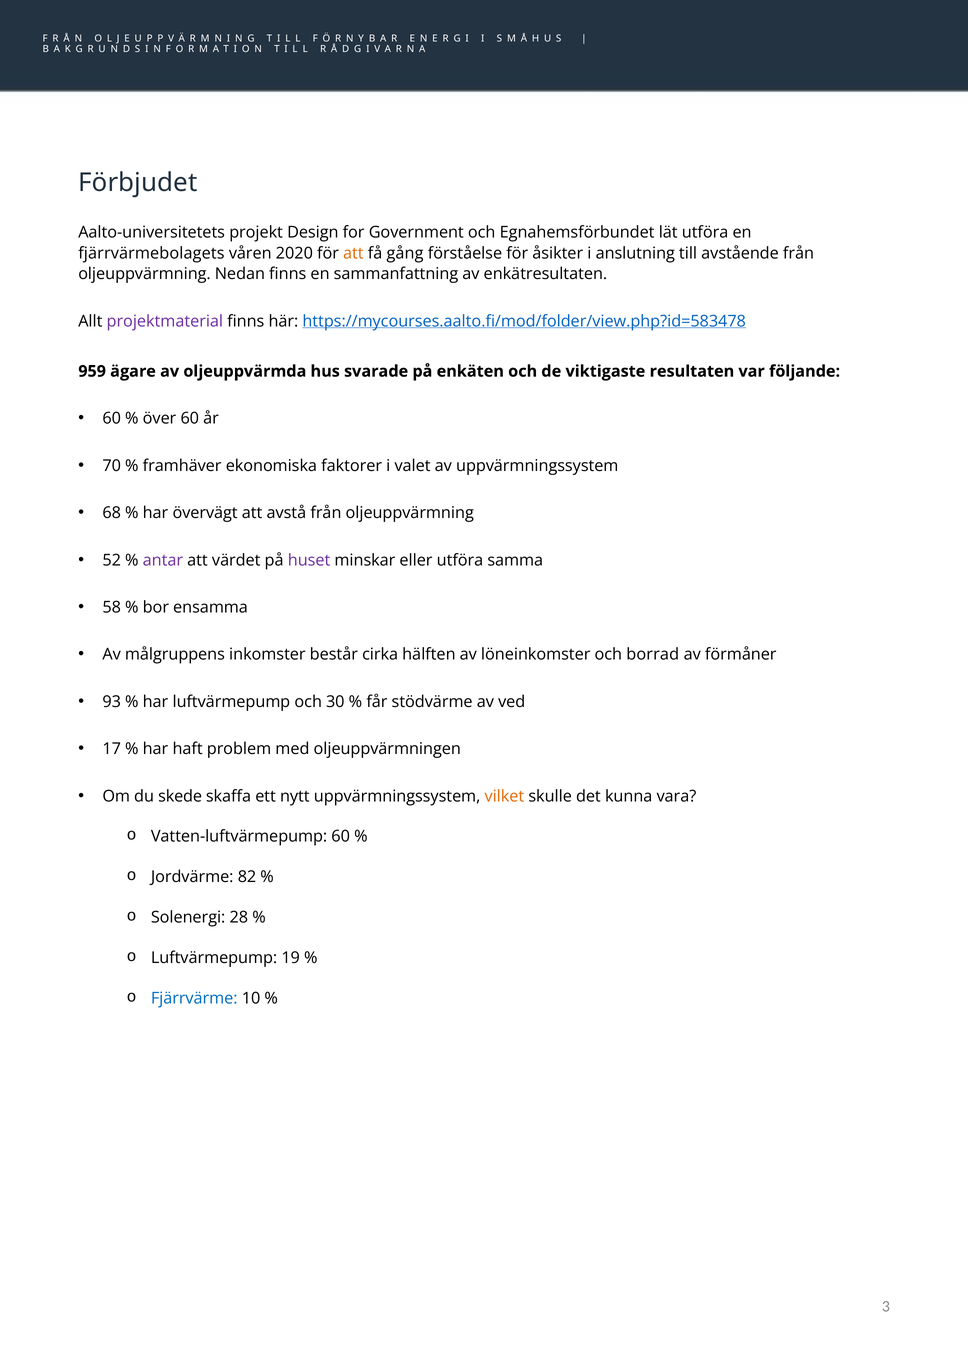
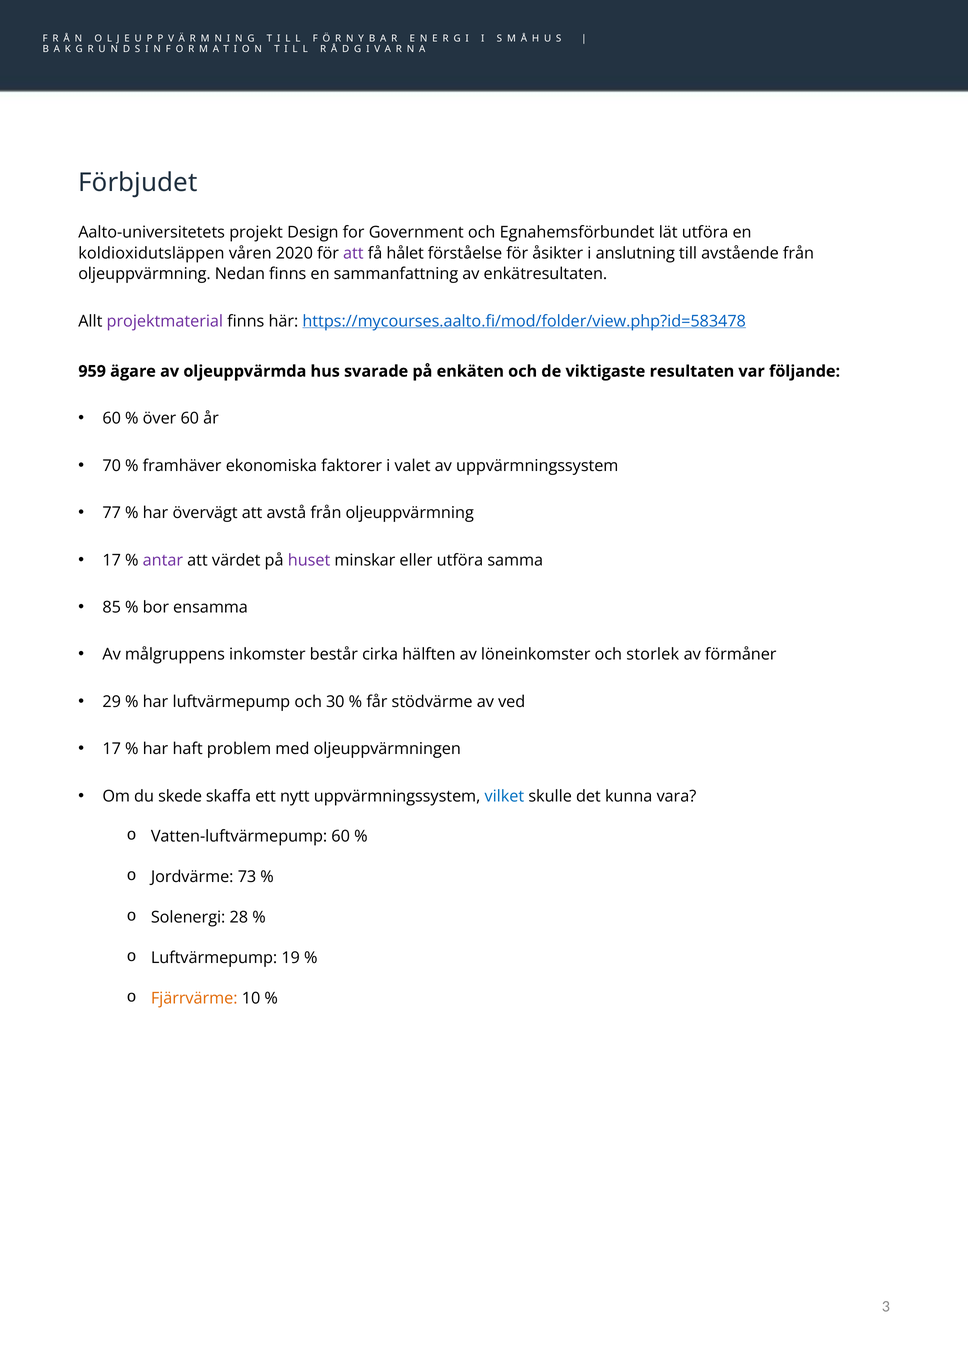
fjärrvärmebolagets: fjärrvärmebolagets -> koldioxidutsläppen
att at (353, 253) colour: orange -> purple
gång: gång -> hålet
68: 68 -> 77
52 at (112, 560): 52 -> 17
58: 58 -> 85
borrad: borrad -> storlek
93: 93 -> 29
vilket colour: orange -> blue
82: 82 -> 73
Fjärrvärme colour: blue -> orange
